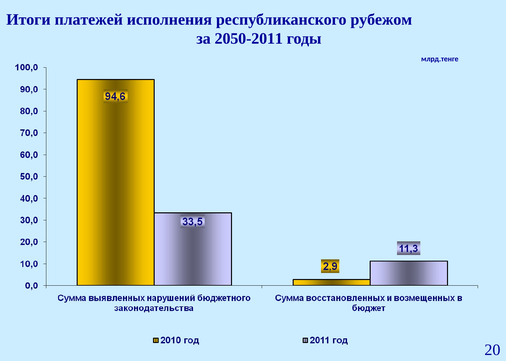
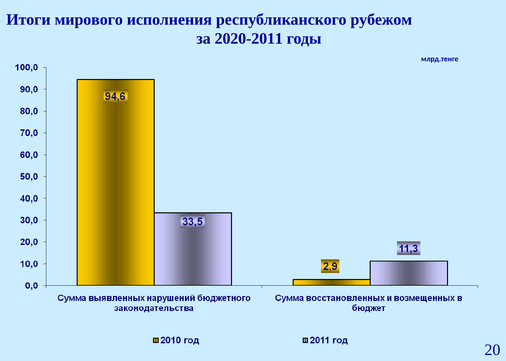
платежей: платежей -> мирового
2050-2011: 2050-2011 -> 2020-2011
